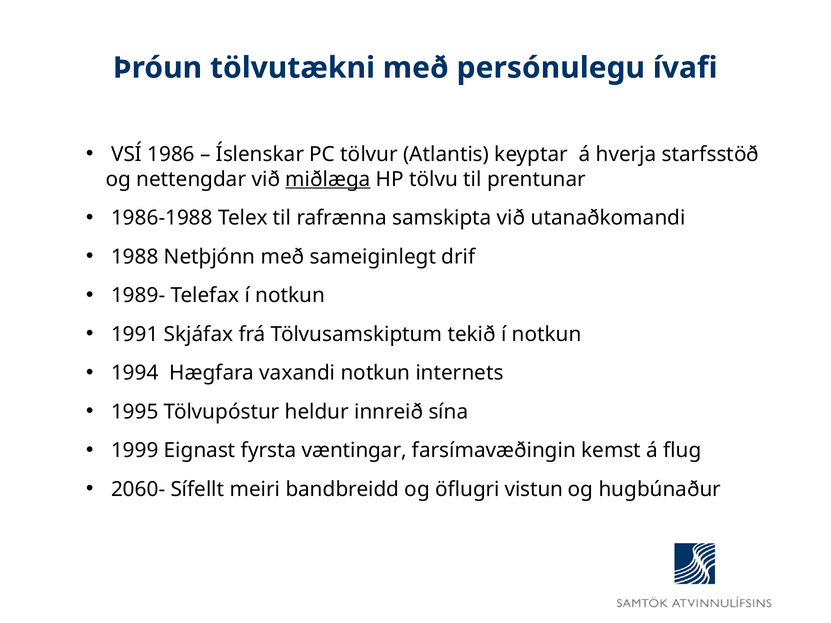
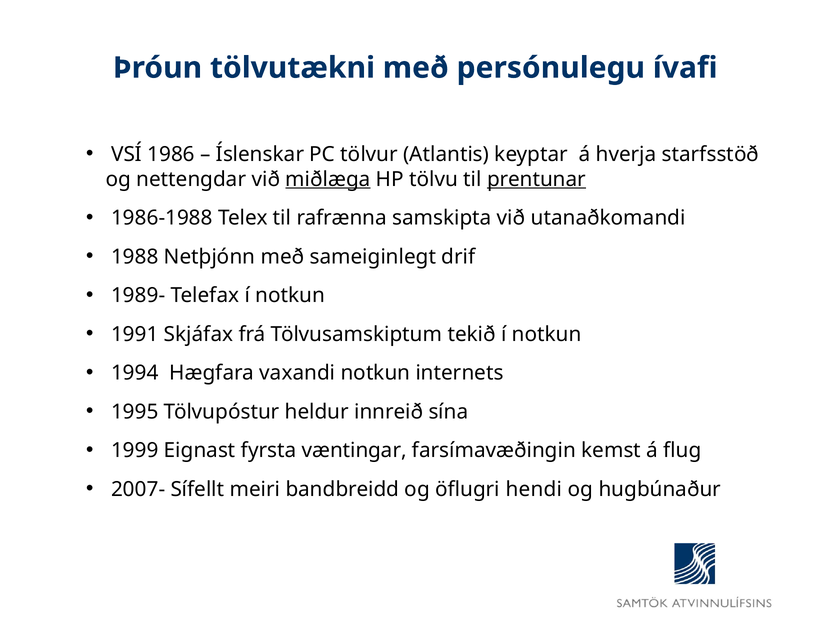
prentunar underline: none -> present
2060-: 2060- -> 2007-
vistun: vistun -> hendi
